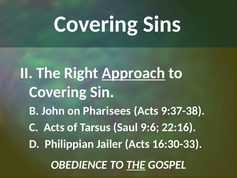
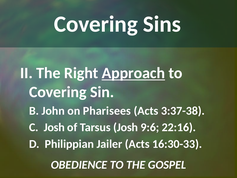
9:37-38: 9:37-38 -> 3:37-38
C Acts: Acts -> Josh
Tarsus Saul: Saul -> Josh
THE at (136, 165) underline: present -> none
